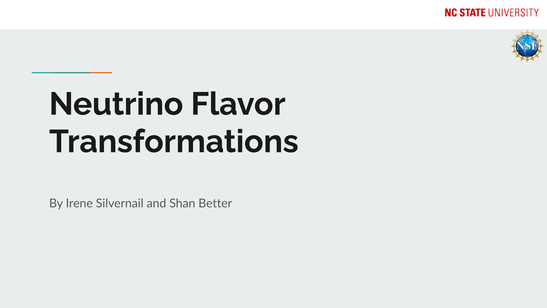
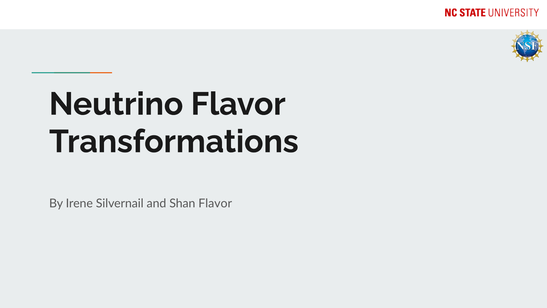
Shan Better: Better -> Flavor
